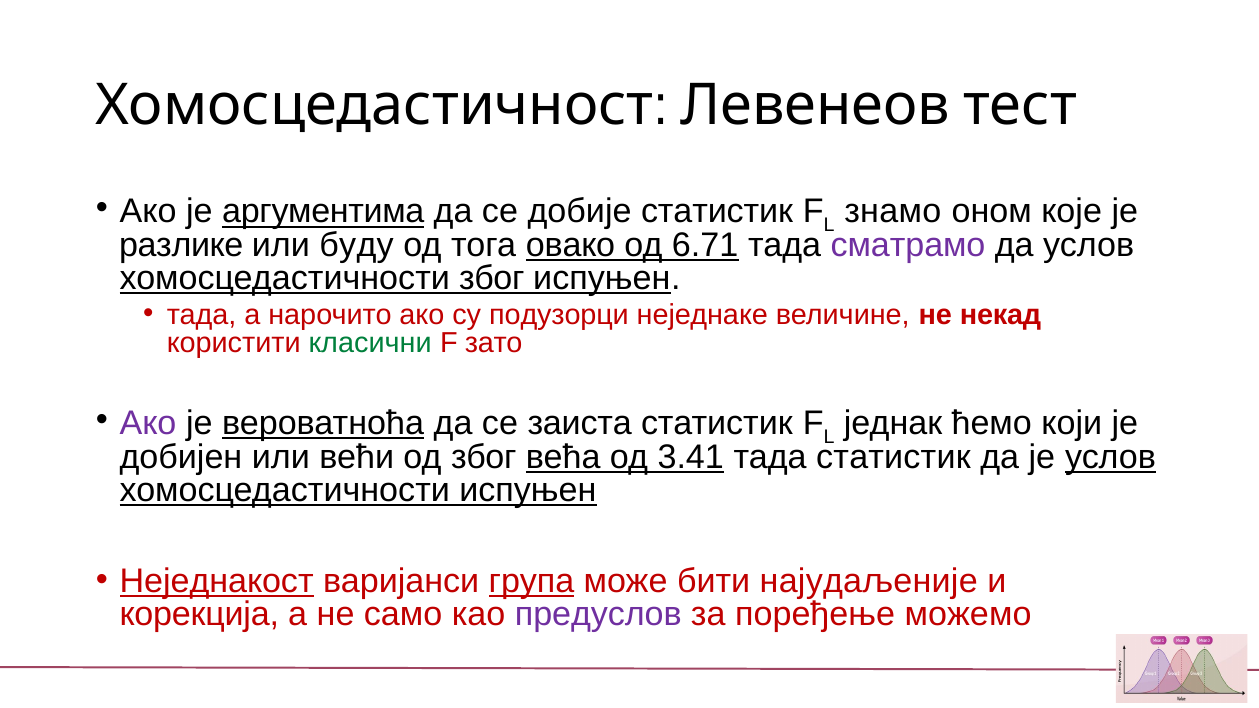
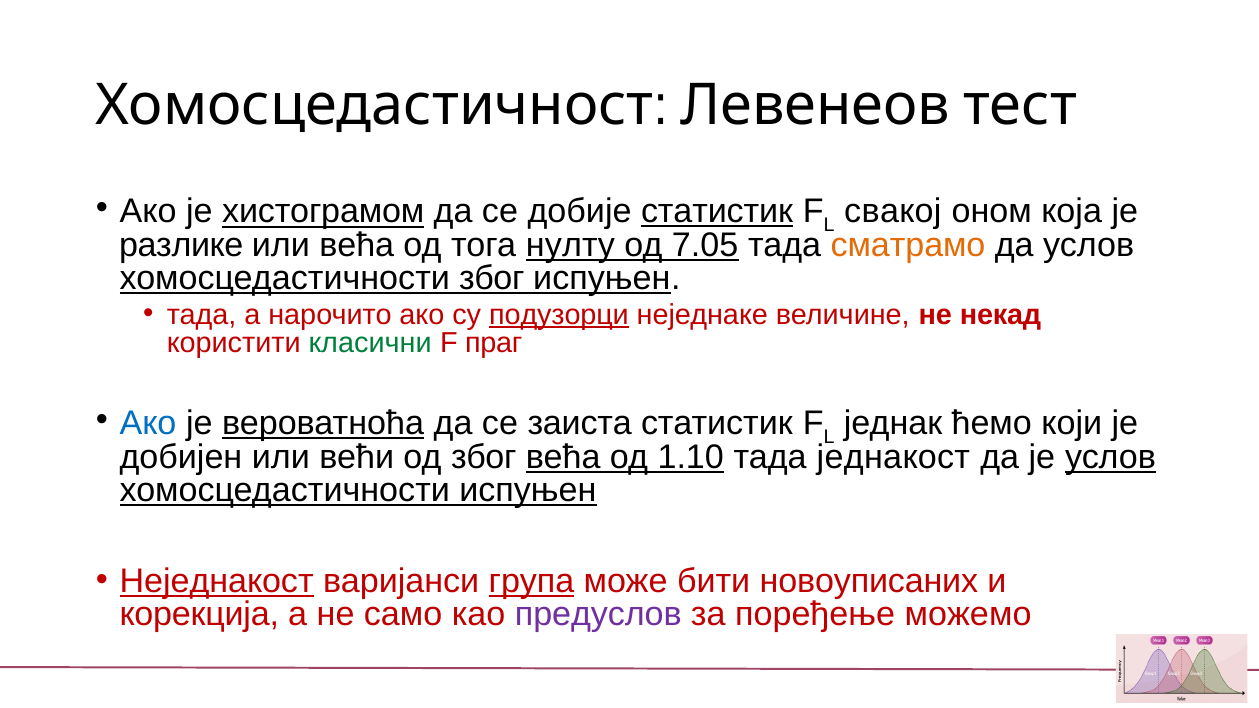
аргументима: аргументима -> хистограмом
статистик at (717, 212) underline: none -> present
знамо: знамо -> свакој
које: које -> која
или буду: буду -> већа
овако: овако -> нулту
6.71: 6.71 -> 7.05
сматрамо colour: purple -> orange
подузорци underline: none -> present
зато: зато -> праг
Ако at (148, 424) colour: purple -> blue
3.41: 3.41 -> 1.10
тада статистик: статистик -> једнакост
најудаљеније: најудаљеније -> новоуписаних
